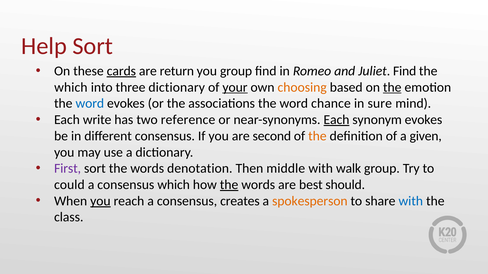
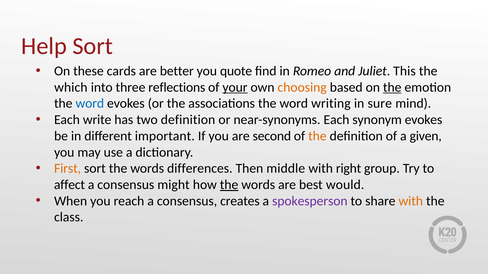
cards underline: present -> none
return: return -> better
you group: group -> quote
Juliet Find: Find -> This
three dictionary: dictionary -> reflections
chance: chance -> writing
two reference: reference -> definition
Each at (336, 120) underline: present -> none
different consensus: consensus -> important
First colour: purple -> orange
denotation: denotation -> differences
walk: walk -> right
could: could -> affect
consensus which: which -> might
should: should -> would
you at (100, 201) underline: present -> none
spokesperson colour: orange -> purple
with at (411, 201) colour: blue -> orange
